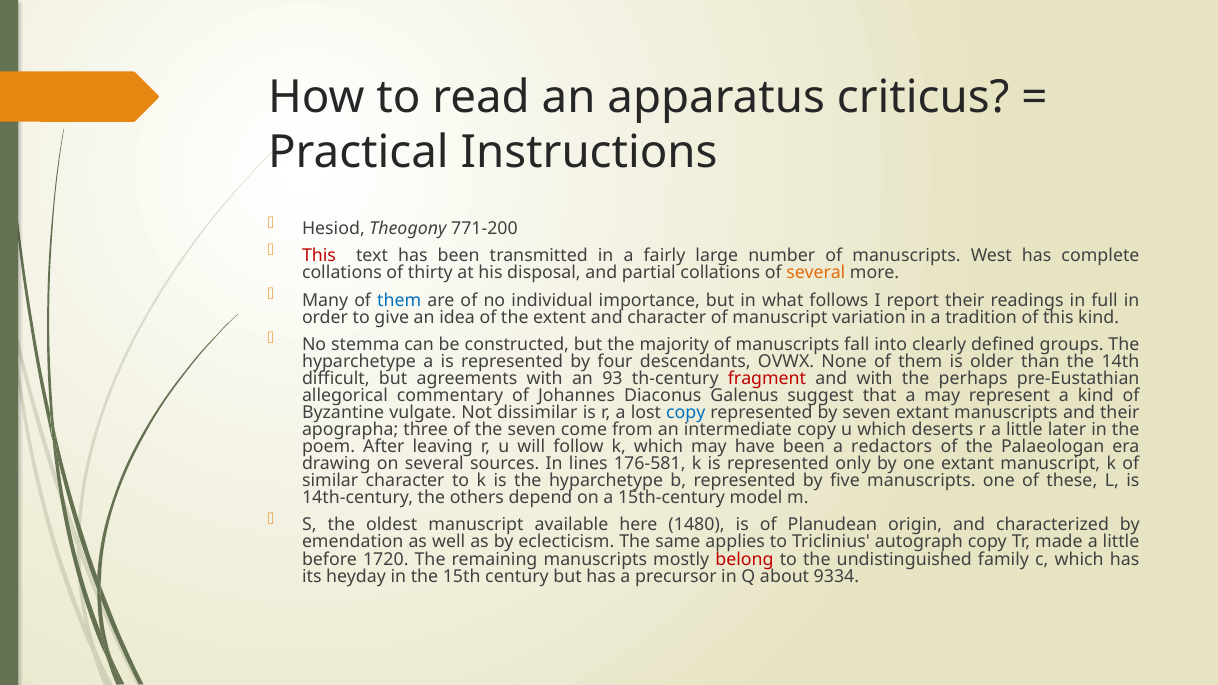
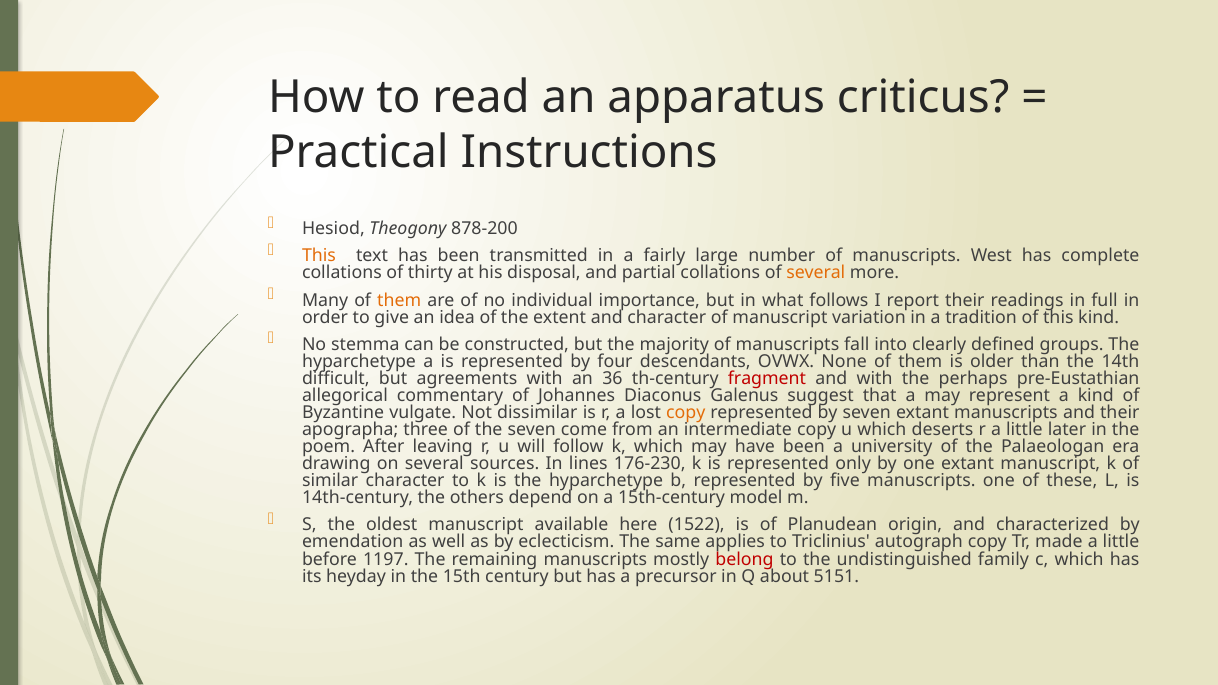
771-200: 771-200 -> 878-200
This at (319, 256) colour: red -> orange
them at (399, 300) colour: blue -> orange
93: 93 -> 36
copy at (686, 413) colour: blue -> orange
redactors: redactors -> university
176-581: 176-581 -> 176-230
1480: 1480 -> 1522
1720: 1720 -> 1197
9334: 9334 -> 5151
